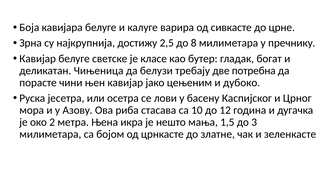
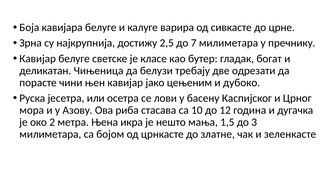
8: 8 -> 7
потребна: потребна -> одрезати
